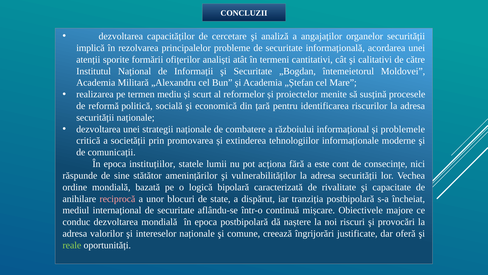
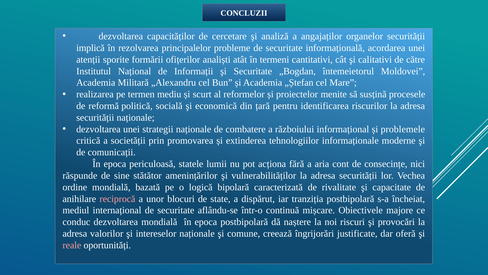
instituțiilor: instituțiilor -> periculoasă
este: este -> aria
reale colour: light green -> pink
